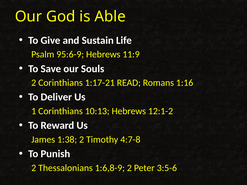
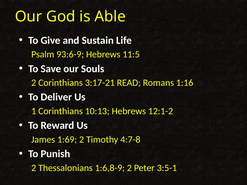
95:6-9: 95:6-9 -> 93:6-9
11:9: 11:9 -> 11:5
1:17-21: 1:17-21 -> 3:17-21
1:38: 1:38 -> 1:69
3:5-6: 3:5-6 -> 3:5-1
